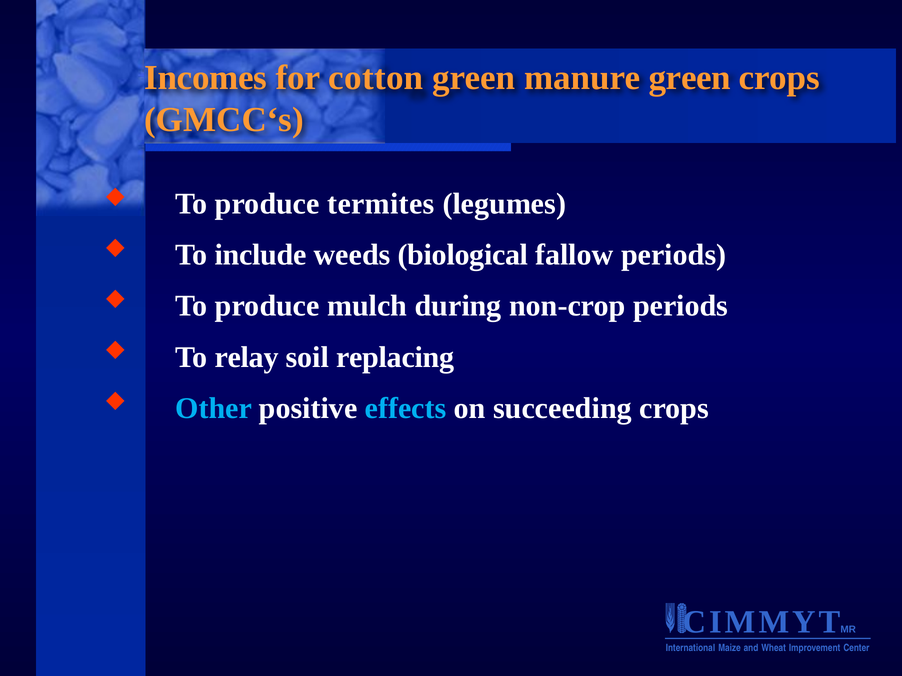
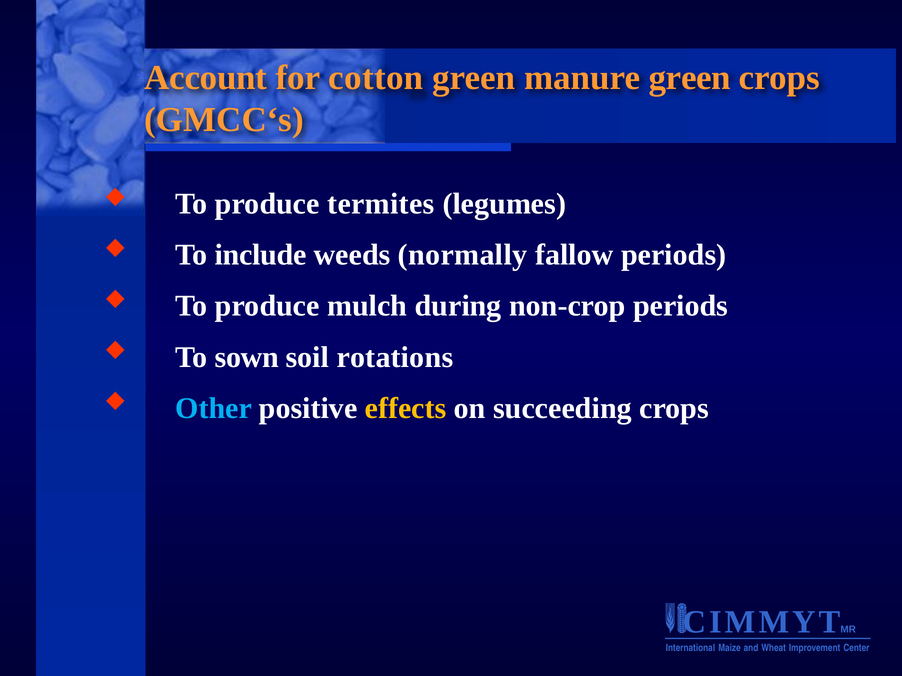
Incomes: Incomes -> Account
biological: biological -> normally
relay: relay -> sown
replacing: replacing -> rotations
effects colour: light blue -> yellow
